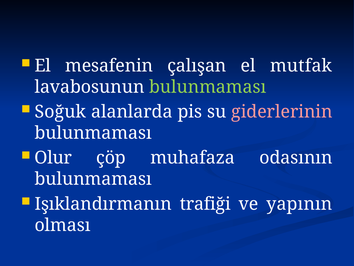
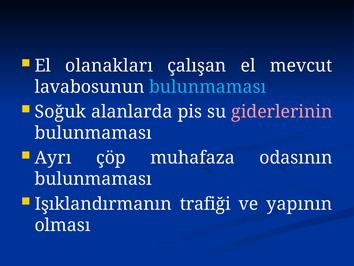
mesafenin: mesafenin -> olanakları
mutfak: mutfak -> mevcut
bulunmaması at (208, 87) colour: light green -> light blue
Olur: Olur -> Ayrı
